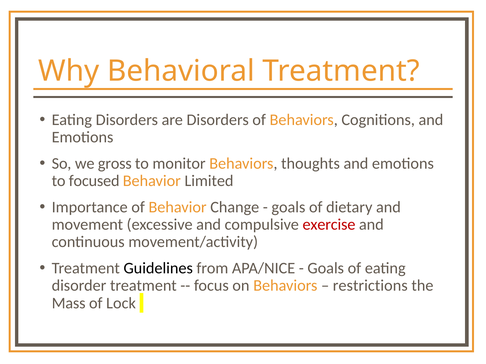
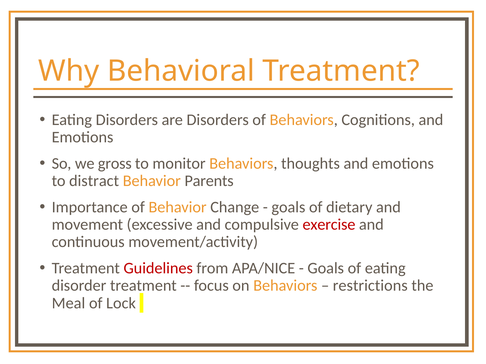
focused: focused -> distract
Limited: Limited -> Parents
Guidelines colour: black -> red
Mass: Mass -> Meal
